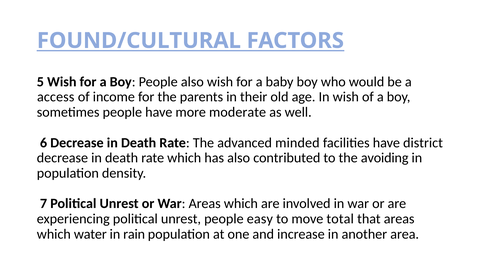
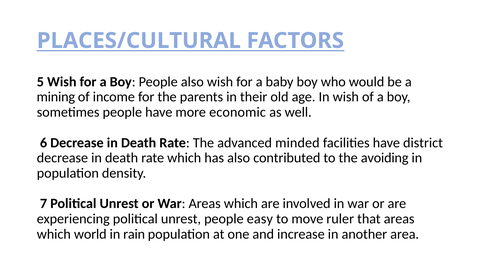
FOUND/CULTURAL: FOUND/CULTURAL -> PLACES/CULTURAL
access: access -> mining
moderate: moderate -> economic
total: total -> ruler
water: water -> world
